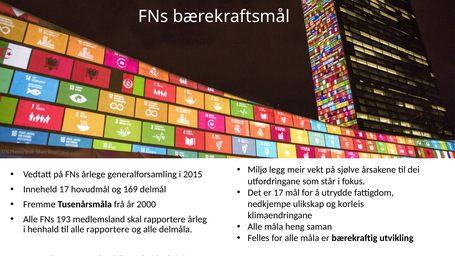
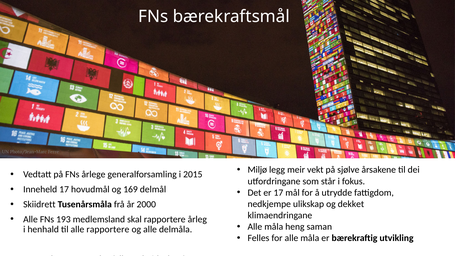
Fremme: Fremme -> Skiidrett
korleis: korleis -> dekket
